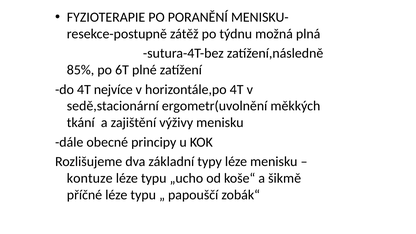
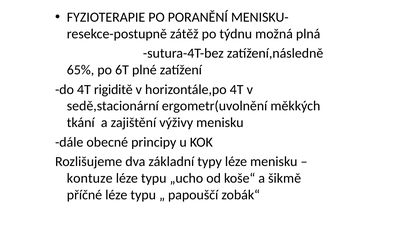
85%: 85% -> 65%
nejvíce: nejvíce -> rigiditě
